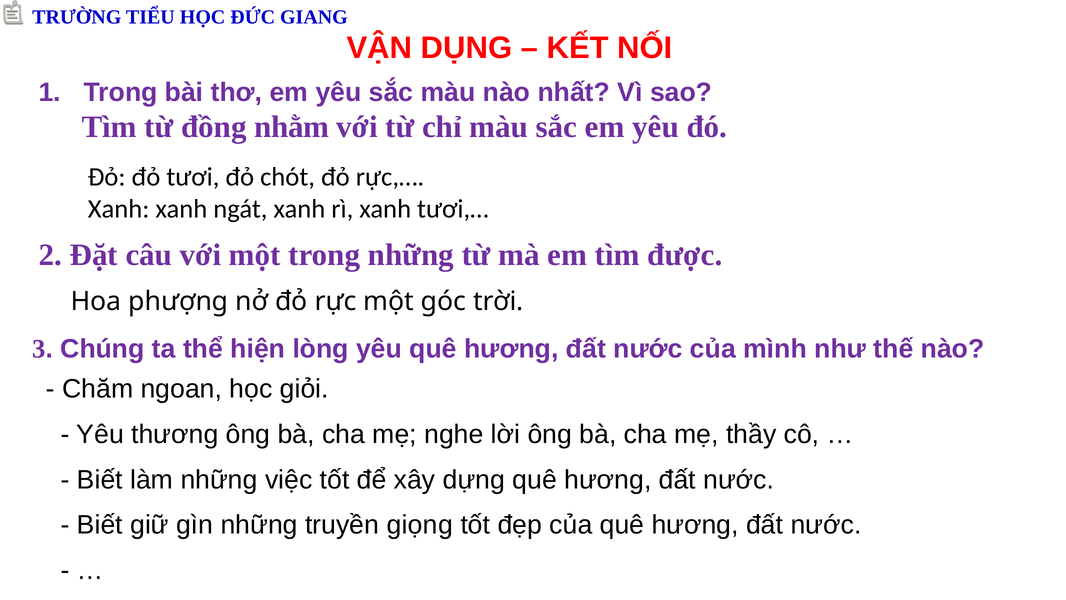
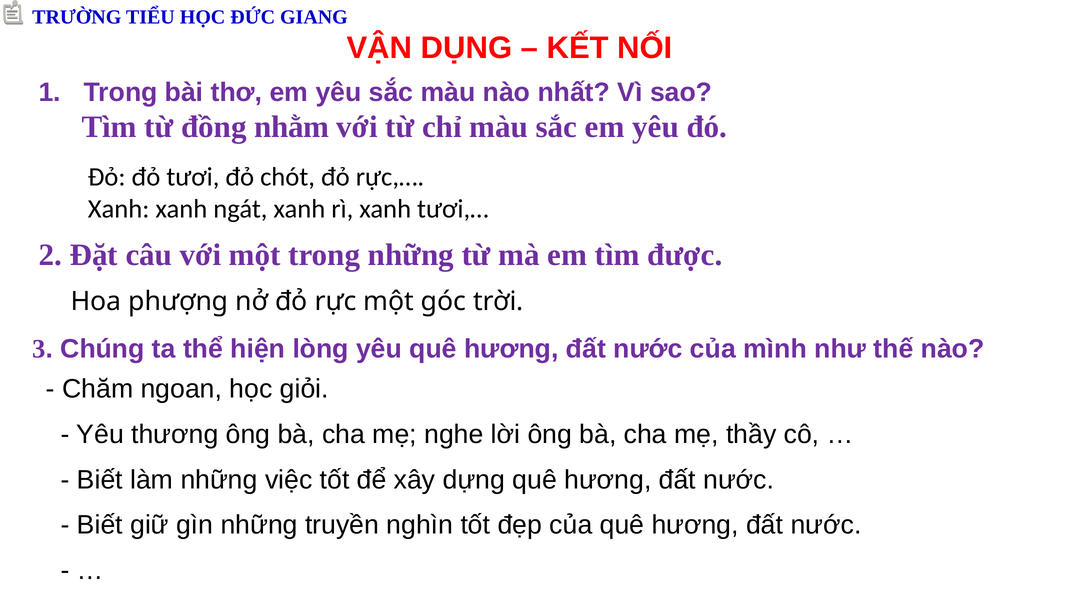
giọng: giọng -> nghìn
